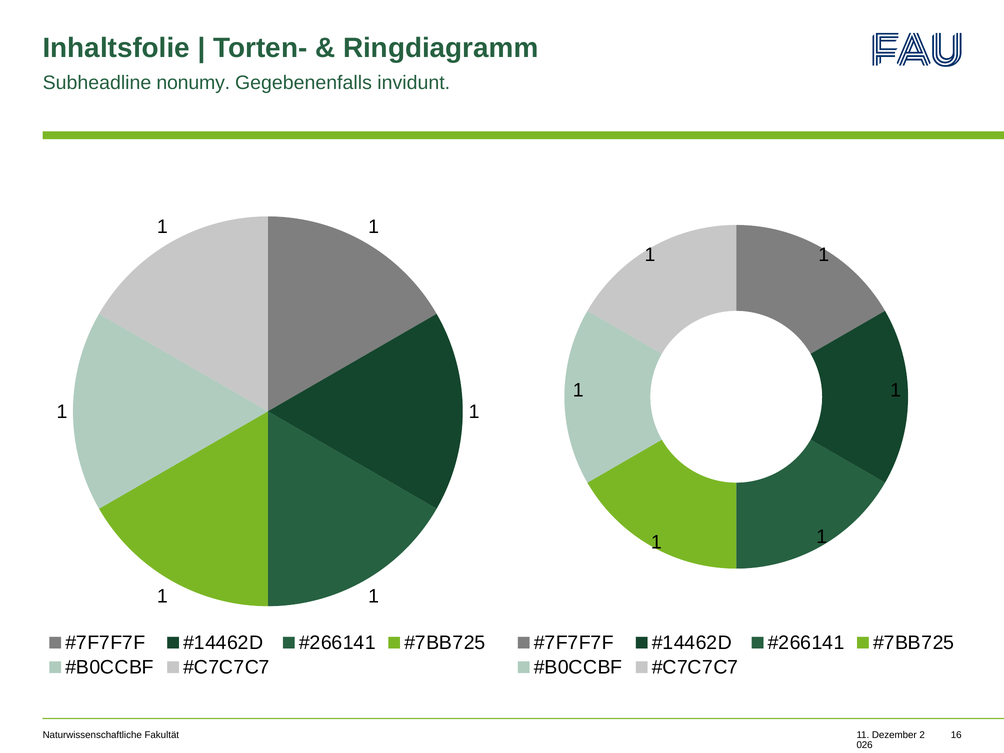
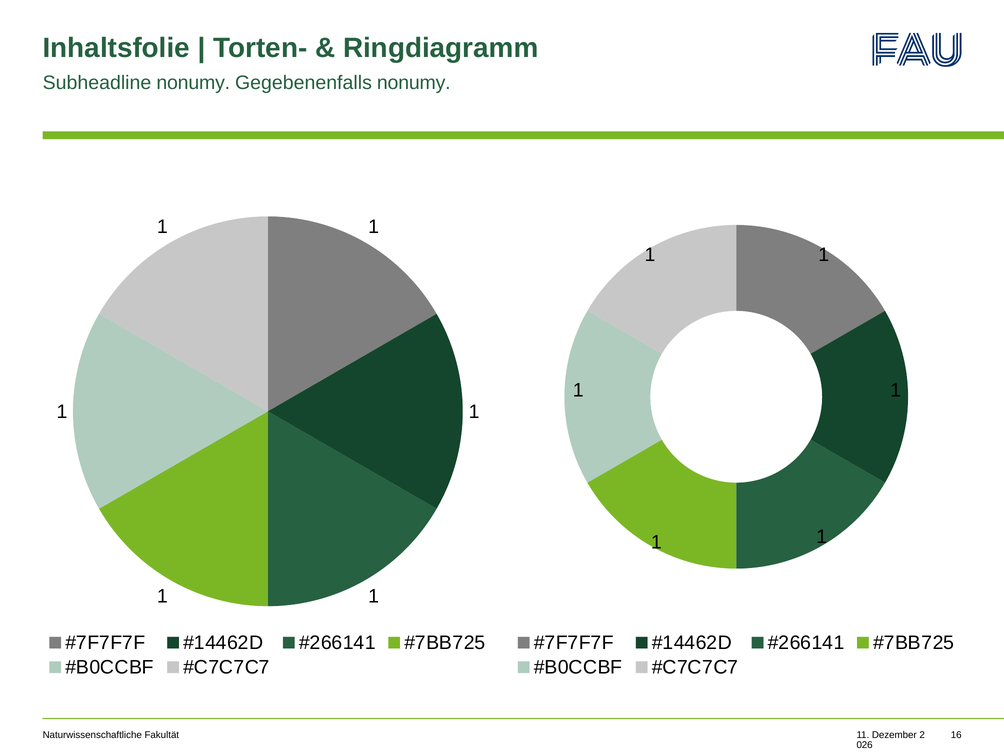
Gegebenenfalls invidunt: invidunt -> nonumy
